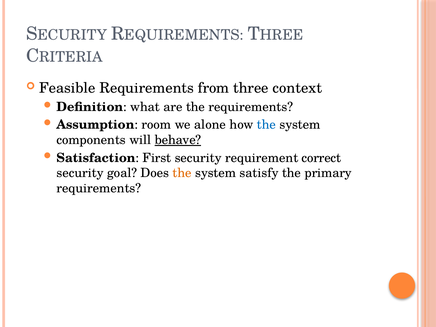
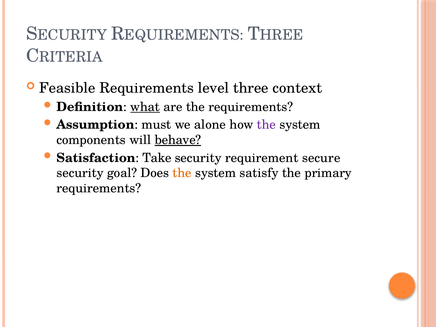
from: from -> level
what underline: none -> present
room: room -> must
the at (266, 125) colour: blue -> purple
First: First -> Take
correct: correct -> secure
